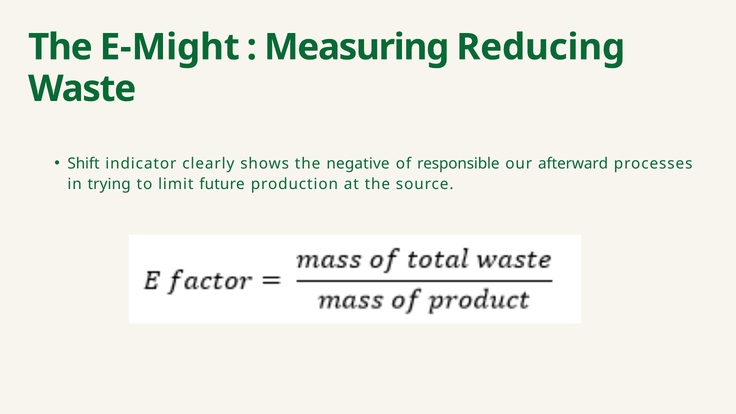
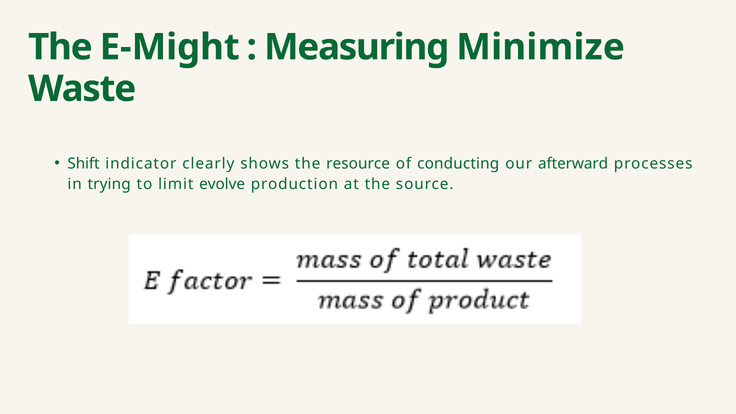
Reducing: Reducing -> Minimize
negative: negative -> resource
responsible: responsible -> conducting
future: future -> evolve
